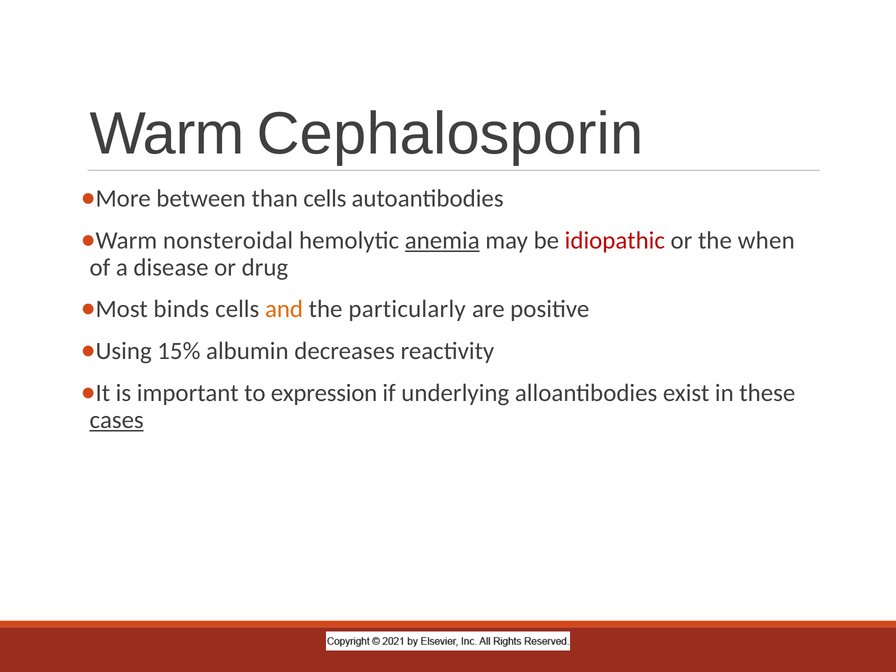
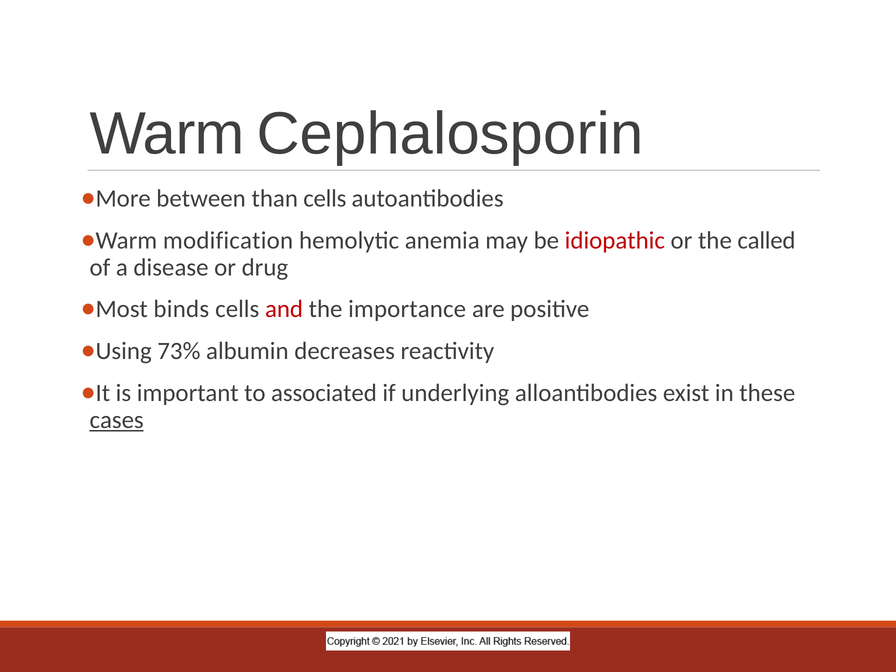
nonsteroidal: nonsteroidal -> modification
anemia underline: present -> none
when: when -> called
and colour: orange -> red
particularly: particularly -> importance
15%: 15% -> 73%
expression: expression -> associated
